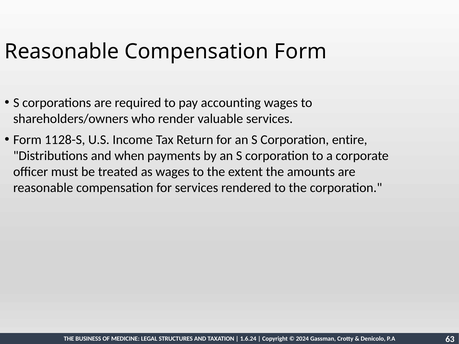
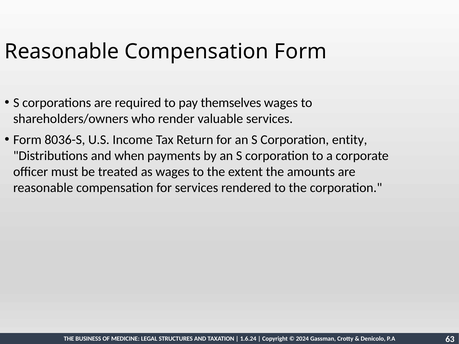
accounting: accounting -> themselves
1128-S: 1128-S -> 8036-S
entire: entire -> entity
